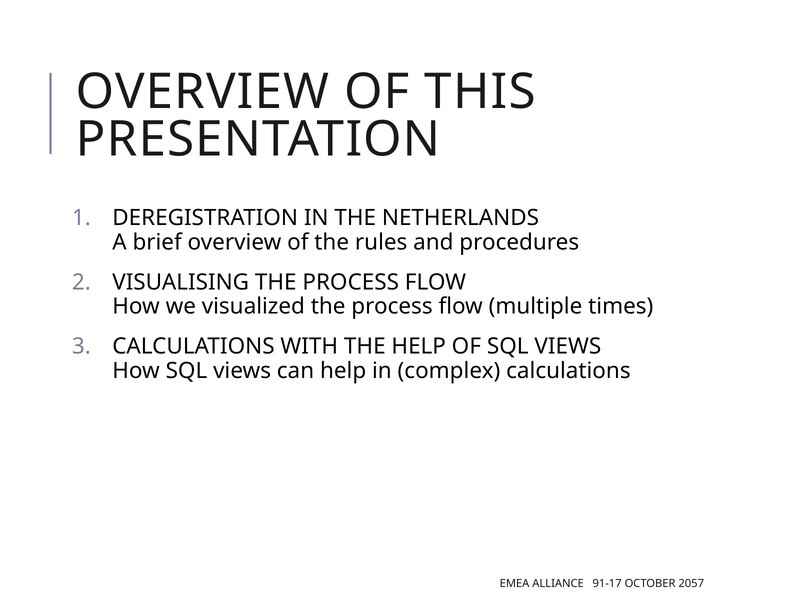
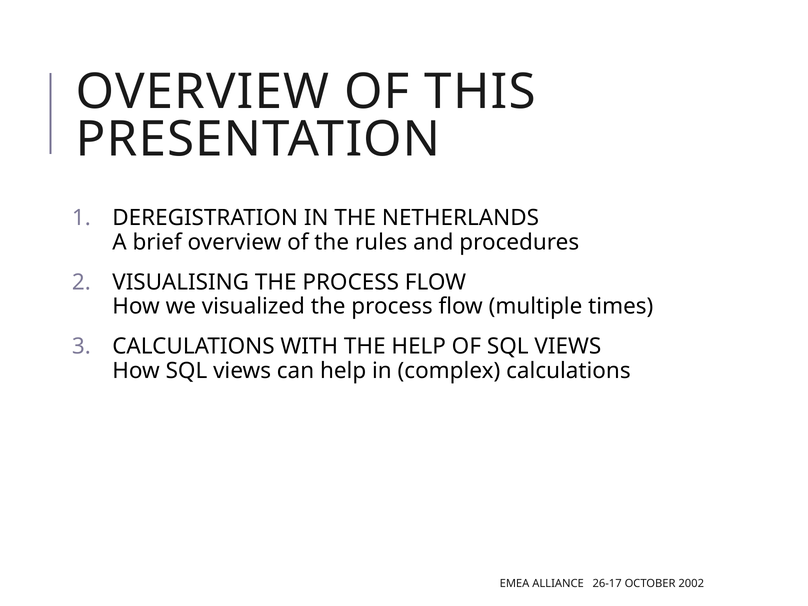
91-17: 91-17 -> 26-17
2057: 2057 -> 2002
